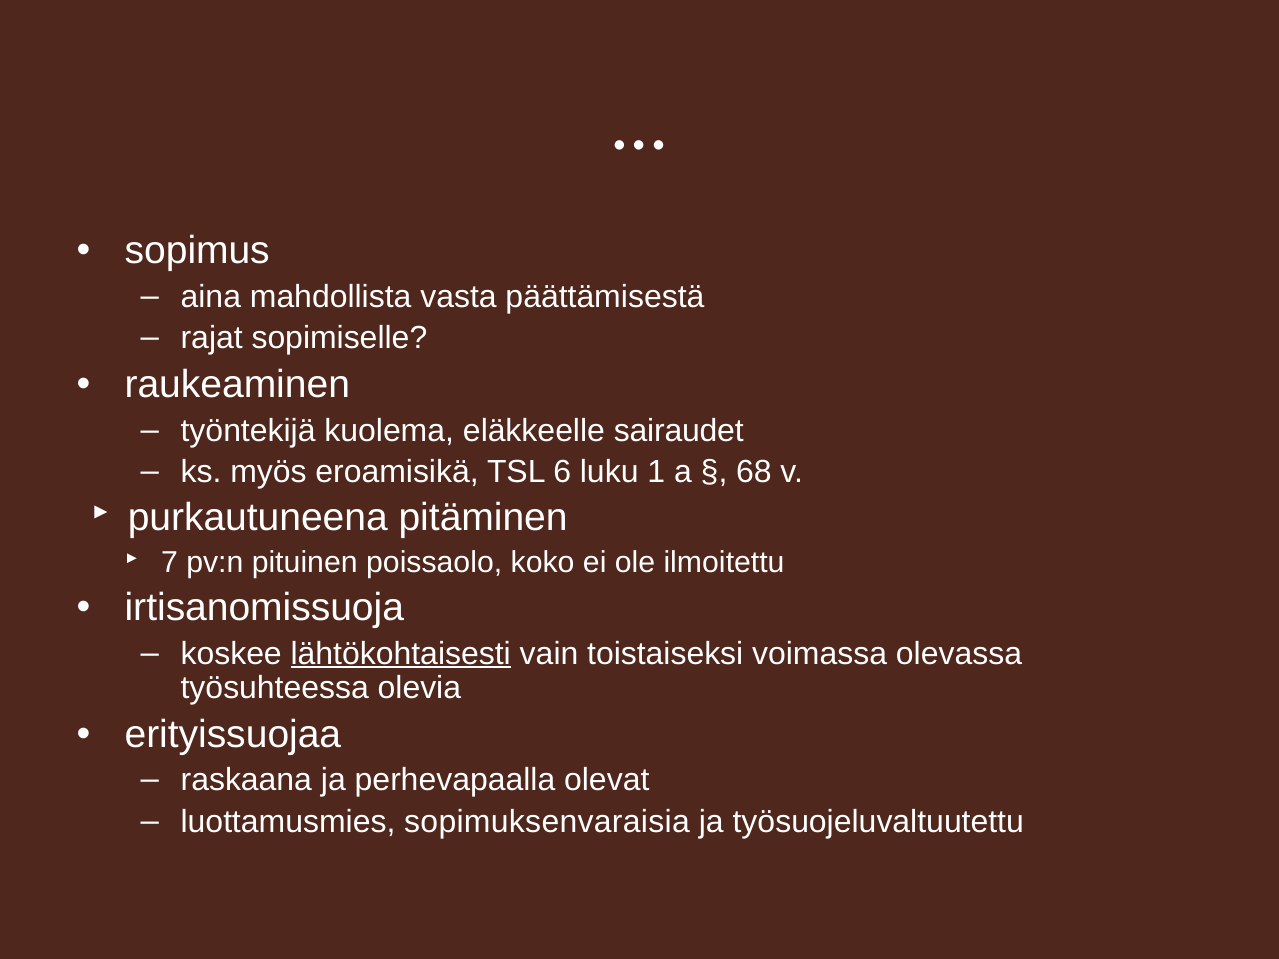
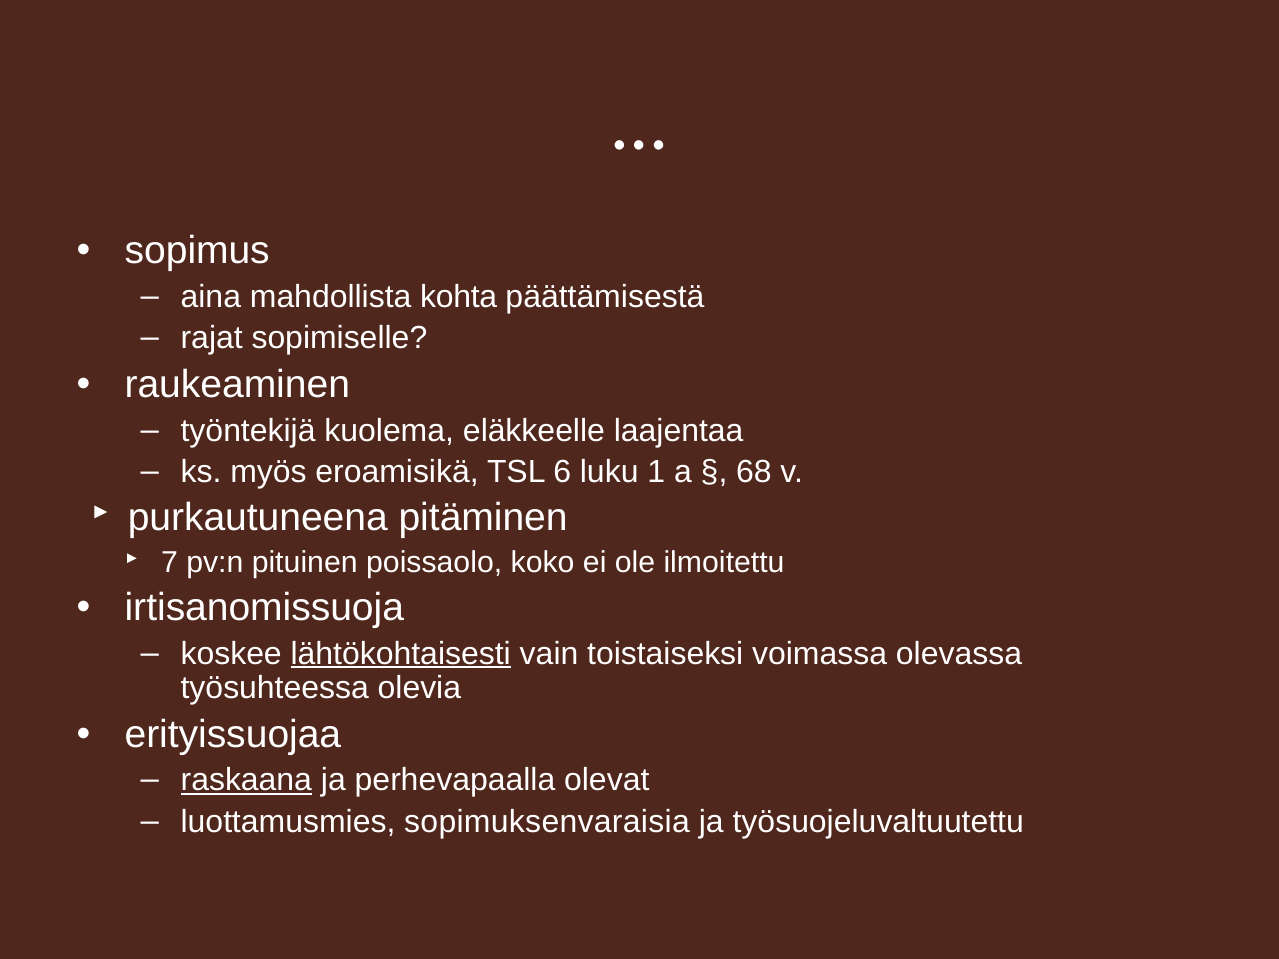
vasta: vasta -> kohta
sairaudet: sairaudet -> laajentaa
raskaana underline: none -> present
